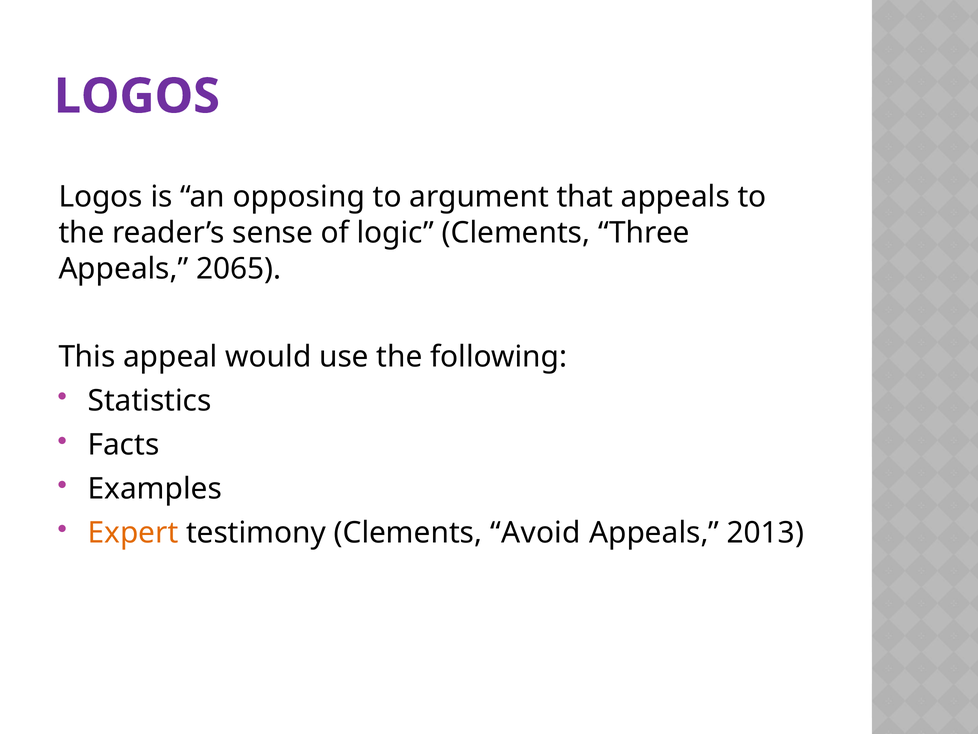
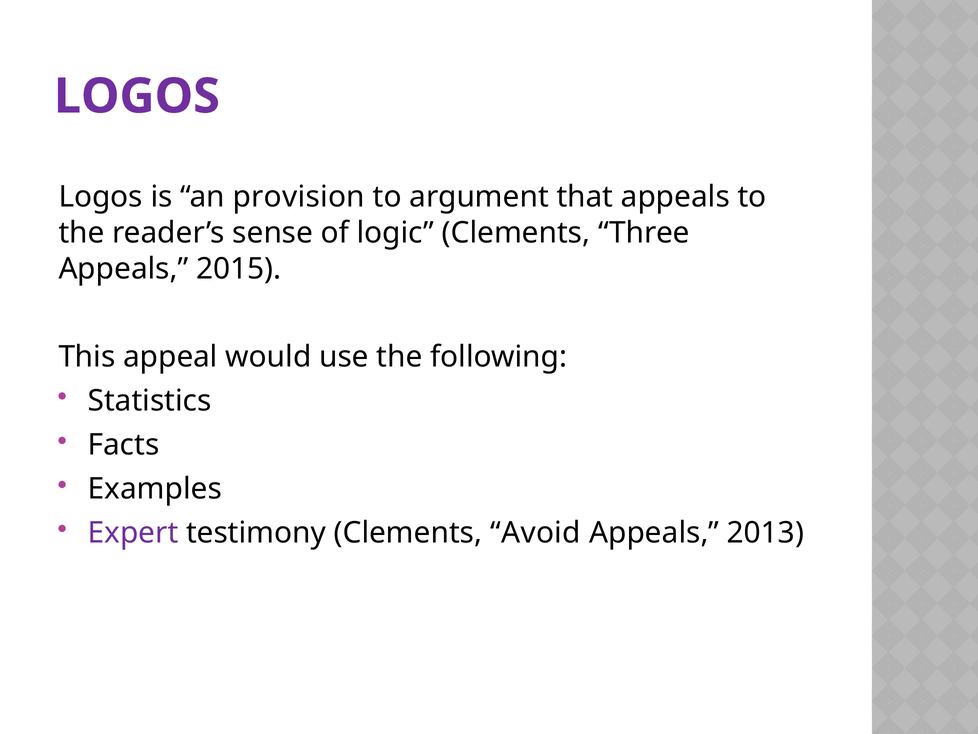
opposing: opposing -> provision
2065: 2065 -> 2015
Expert colour: orange -> purple
